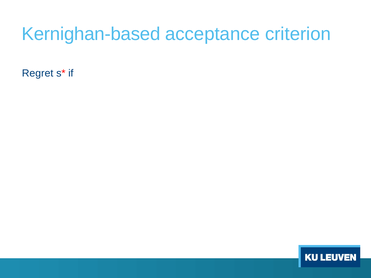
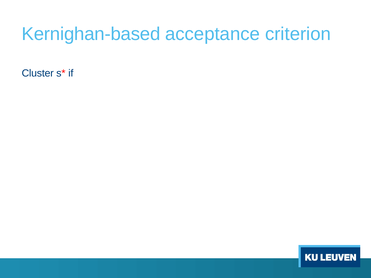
Regret: Regret -> Cluster
